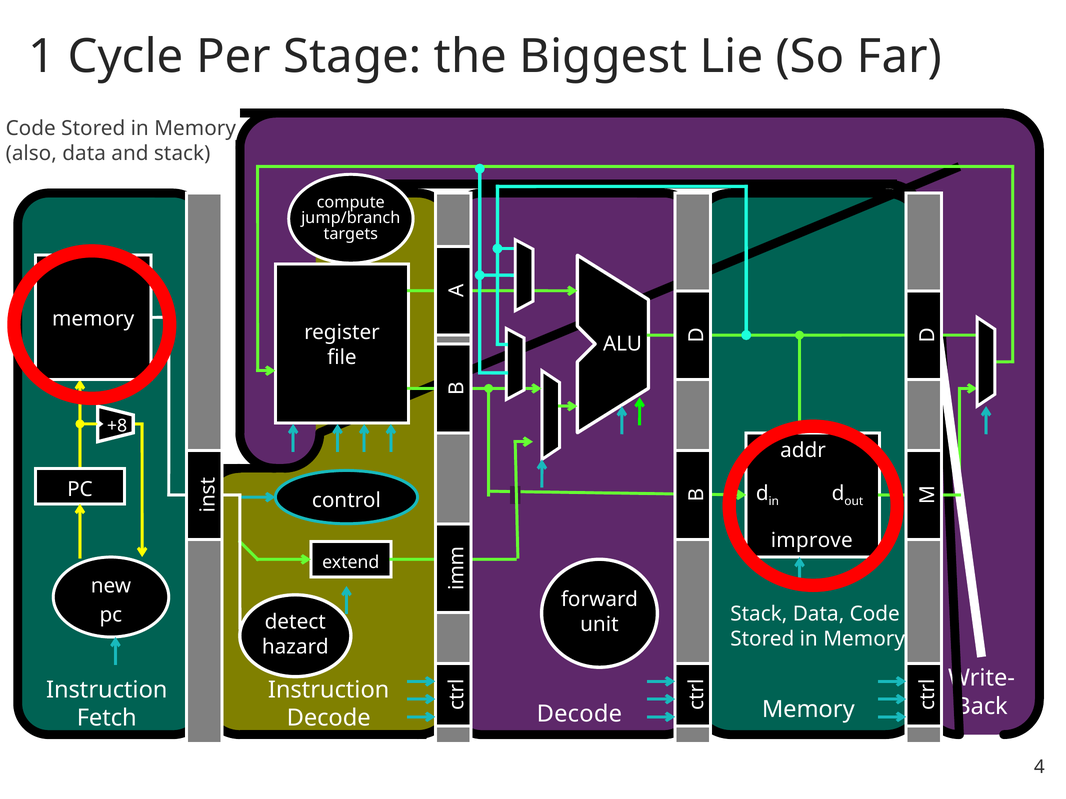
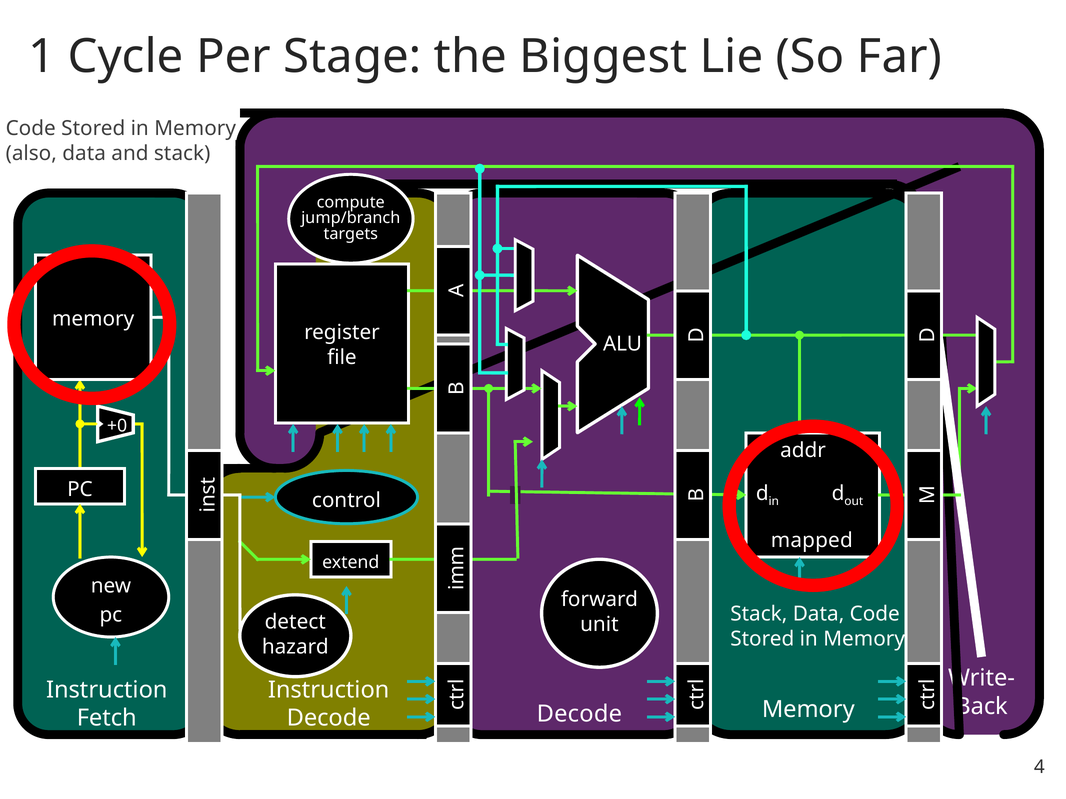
+8: +8 -> +0
improve: improve -> mapped
